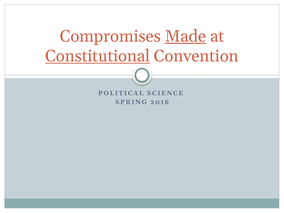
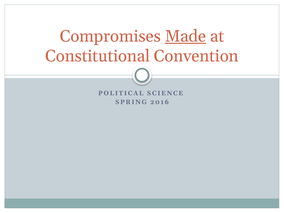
Constitutional underline: present -> none
